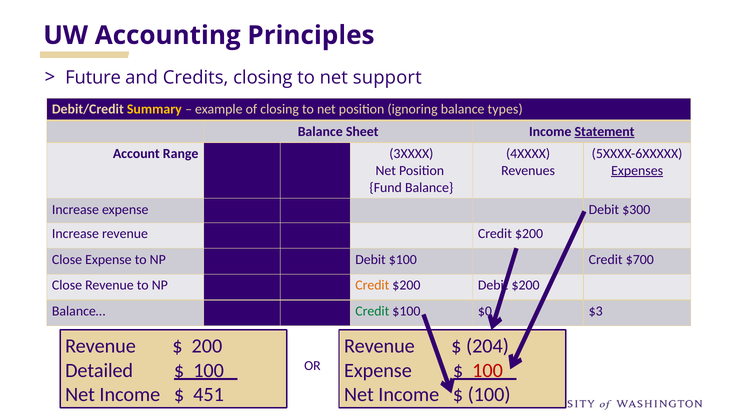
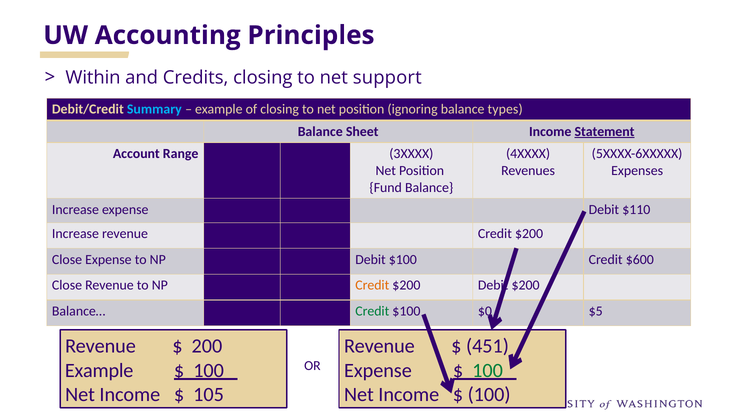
Future: Future -> Within
Summary colour: yellow -> light blue
Expenses underline: present -> none
$300: $300 -> $110
$700: $700 -> $600
$3: $3 -> $5
204: 204 -> 451
Detailed at (99, 370): Detailed -> Example
100 at (488, 370) colour: red -> green
451: 451 -> 105
